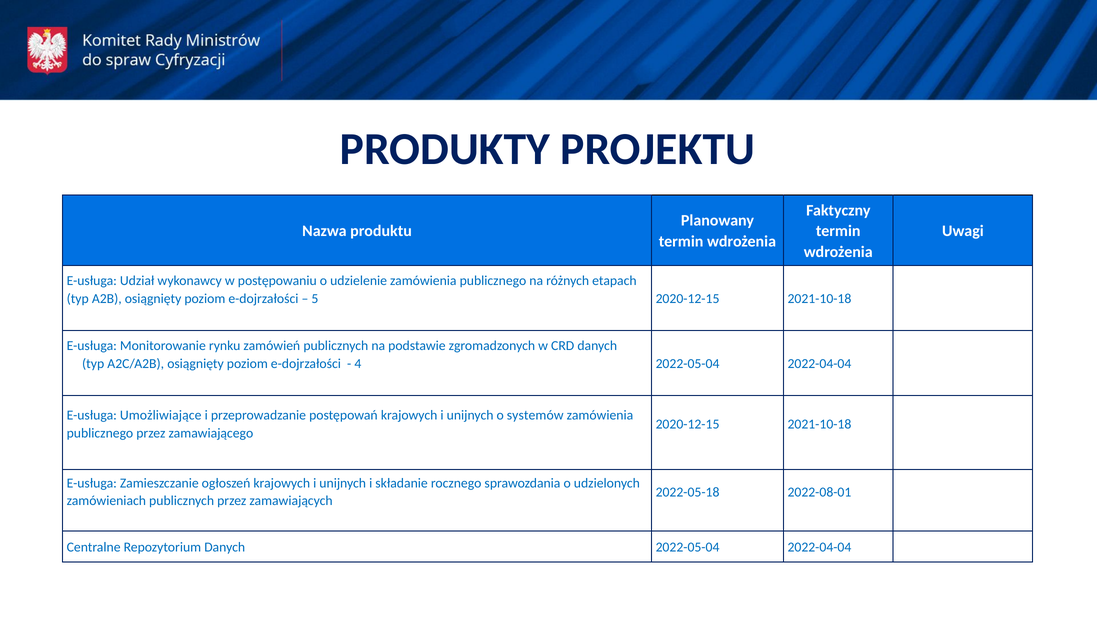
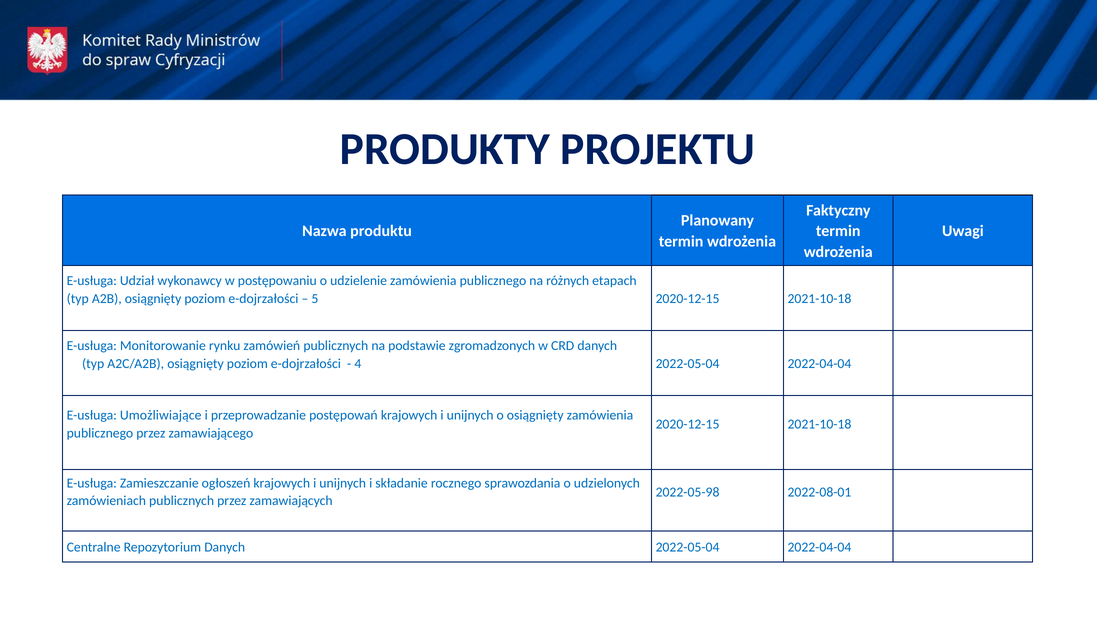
o systemów: systemów -> osiągnięty
2022-05-18: 2022-05-18 -> 2022-05-98
